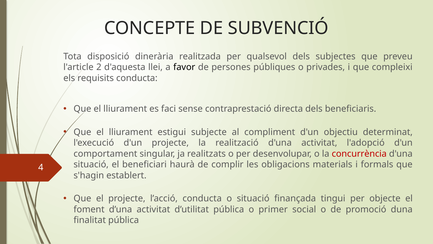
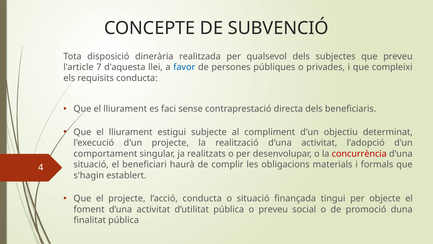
2: 2 -> 7
favor colour: black -> blue
o primer: primer -> preveu
